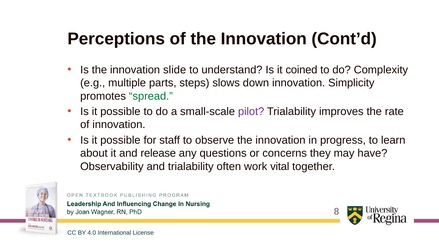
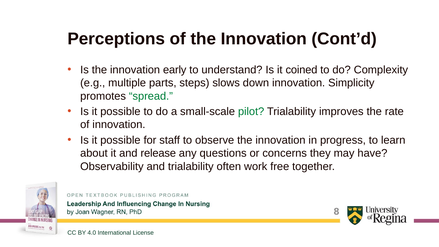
slide: slide -> early
pilot colour: purple -> green
vital: vital -> free
